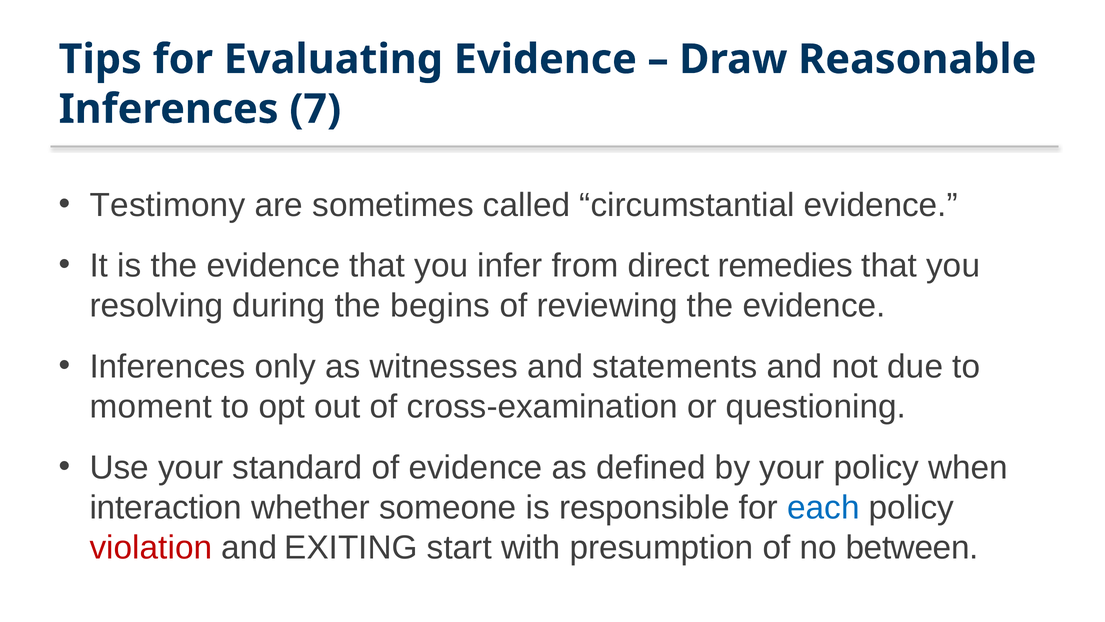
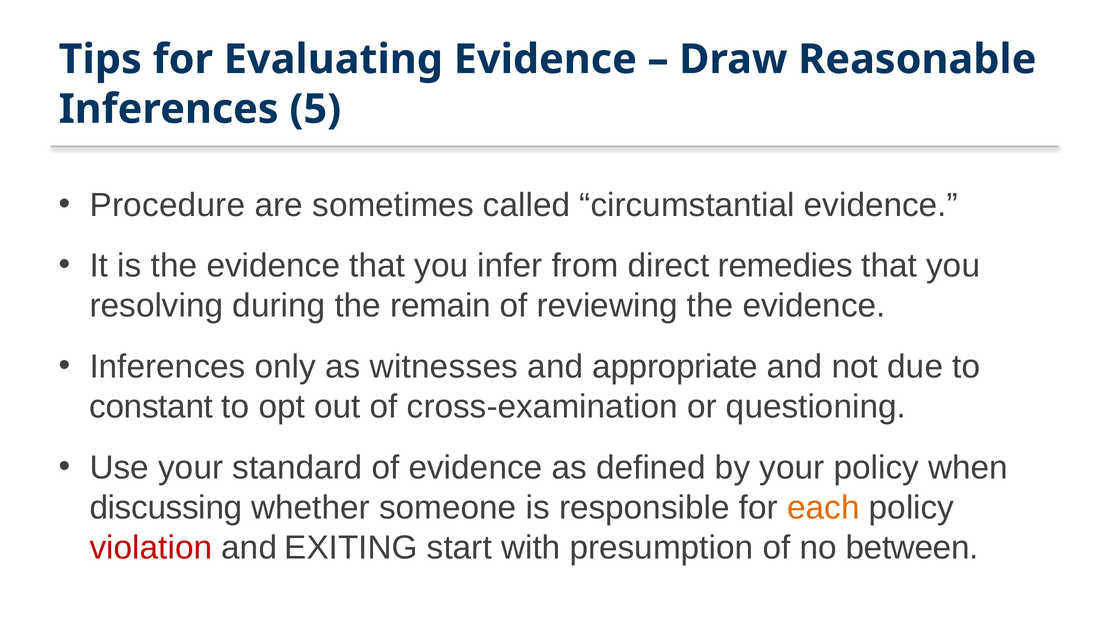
7: 7 -> 5
Testimony: Testimony -> Procedure
begins: begins -> remain
statements: statements -> appropriate
moment: moment -> constant
interaction: interaction -> discussing
each colour: blue -> orange
